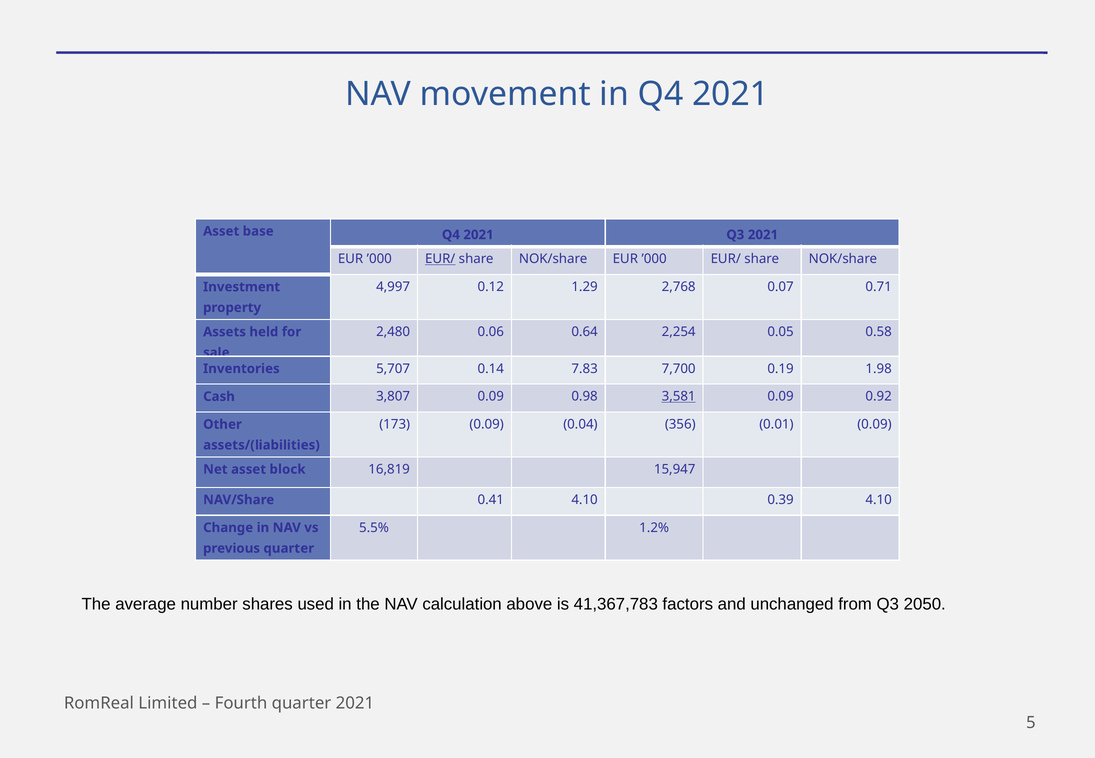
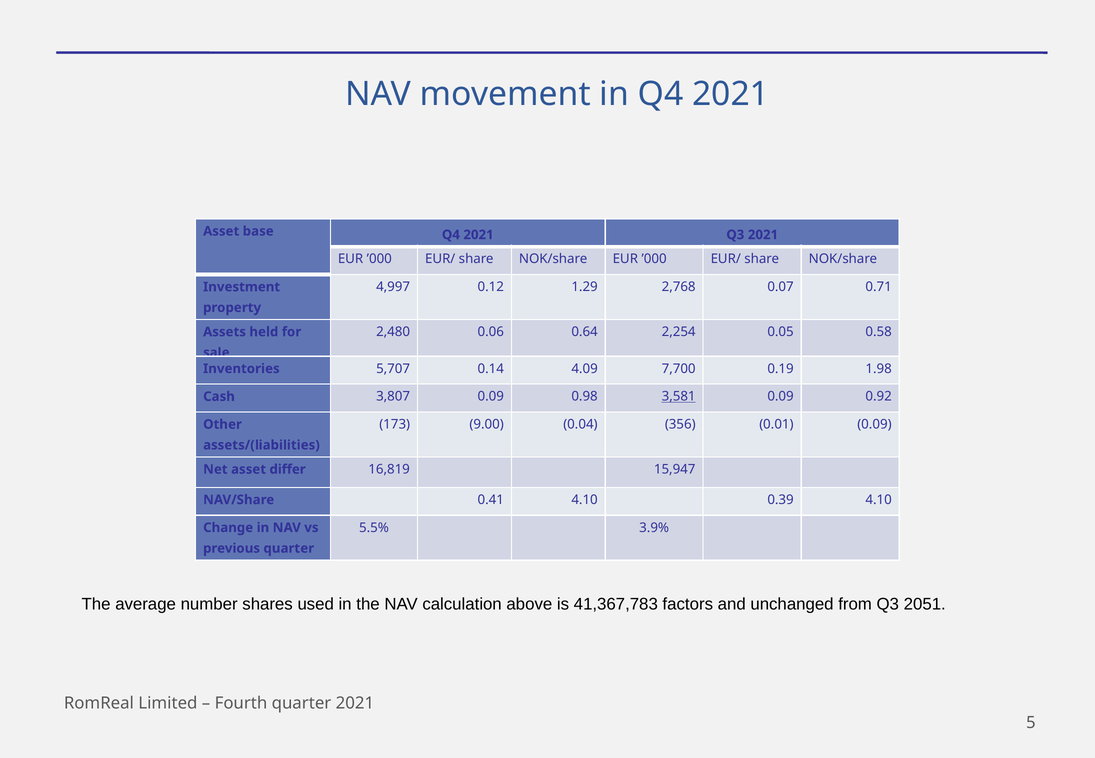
EUR/ at (440, 259) underline: present -> none
7.83: 7.83 -> 4.09
173 0.09: 0.09 -> 9.00
block: block -> differ
1.2%: 1.2% -> 3.9%
2050: 2050 -> 2051
